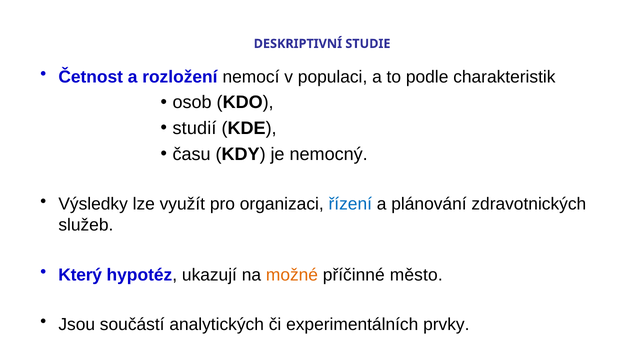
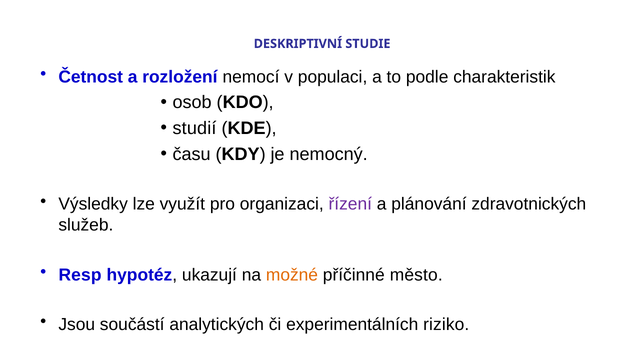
řízení colour: blue -> purple
Který: Který -> Resp
prvky: prvky -> riziko
